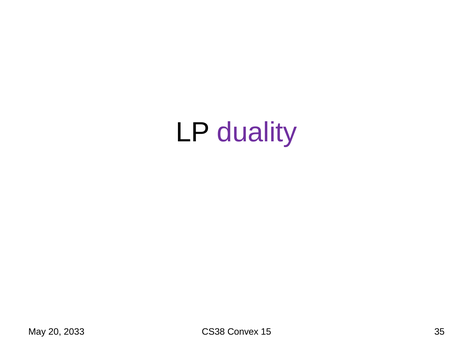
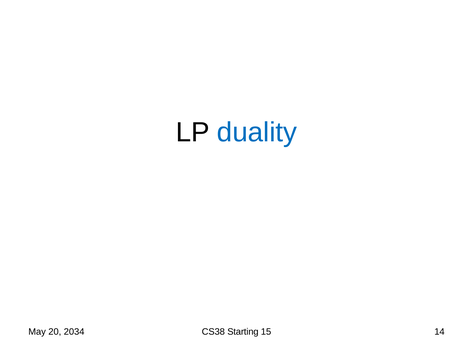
duality colour: purple -> blue
2033: 2033 -> 2034
Convex: Convex -> Starting
35: 35 -> 14
